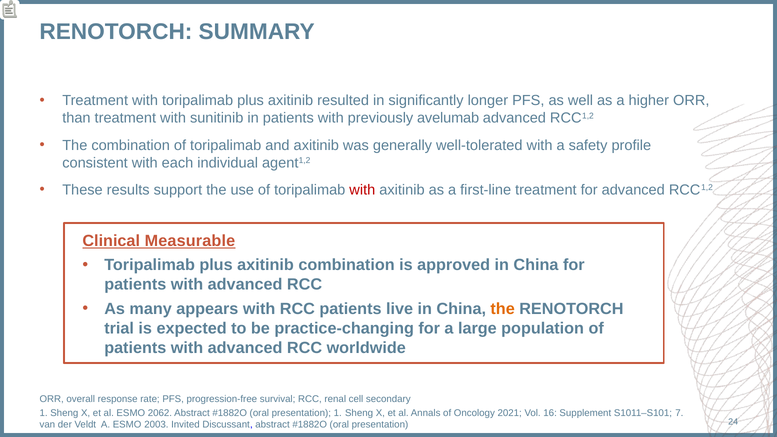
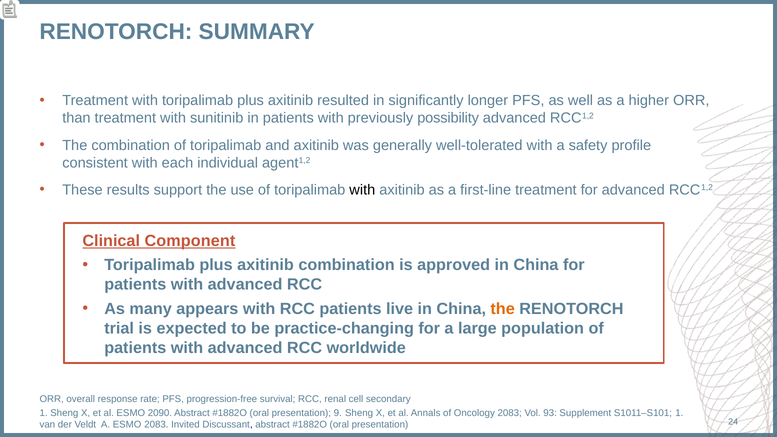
avelumab: avelumab -> possibility
with at (362, 190) colour: red -> black
Measurable: Measurable -> Component
2062: 2062 -> 2090
presentation 1: 1 -> 9
Oncology 2021: 2021 -> 2083
16: 16 -> 93
S1011–S101 7: 7 -> 1
ESMO 2003: 2003 -> 2083
